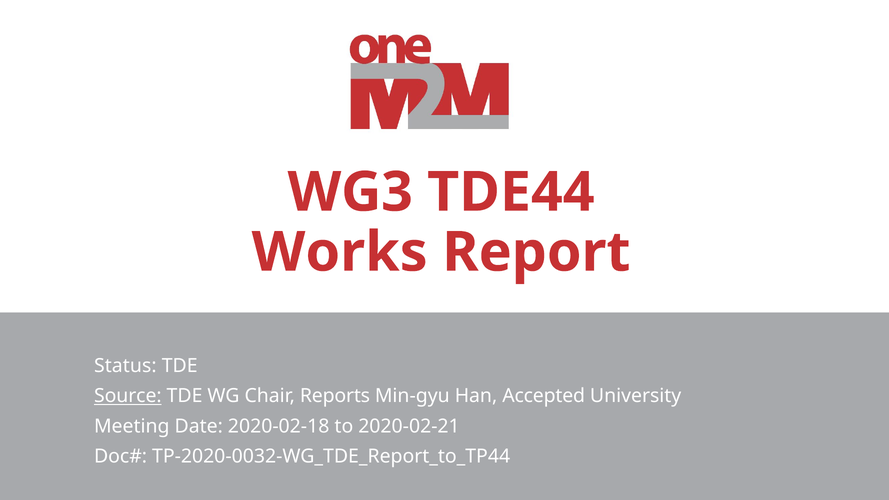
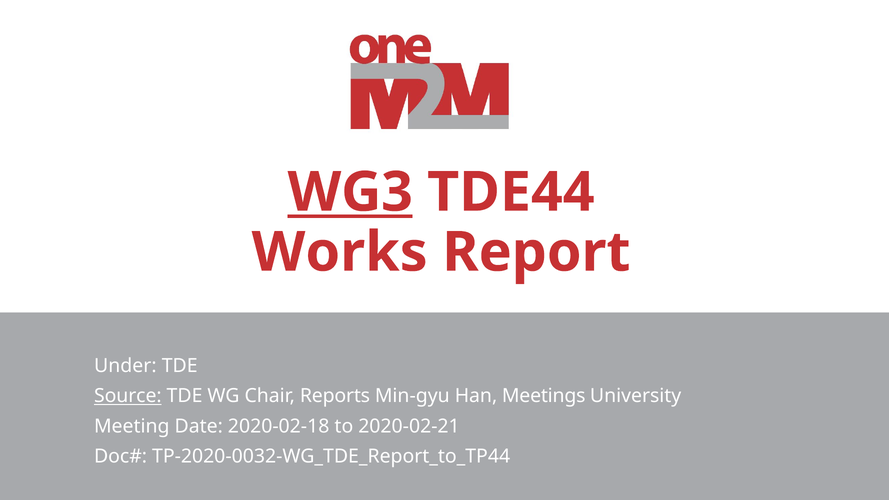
WG3 underline: none -> present
Status: Status -> Under
Accepted: Accepted -> Meetings
